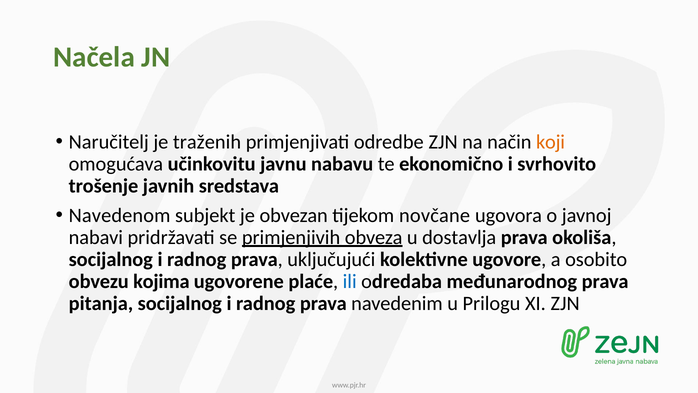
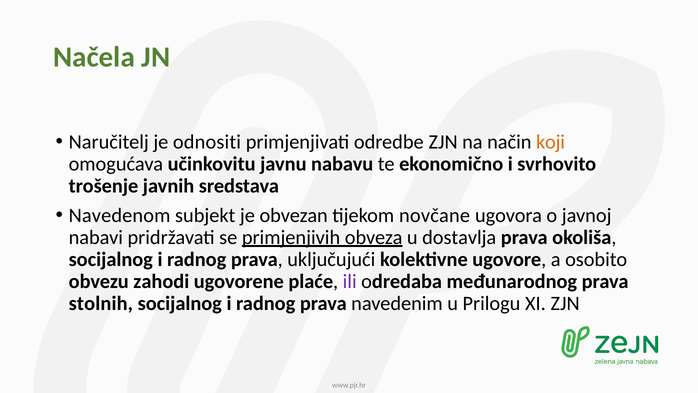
traženih: traženih -> odnositi
kojima: kojima -> zahodi
ili colour: blue -> purple
pitanja: pitanja -> stolnih
